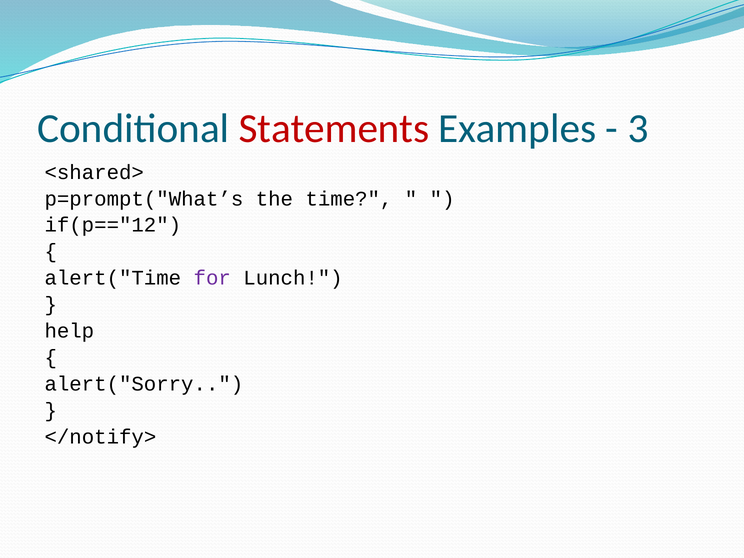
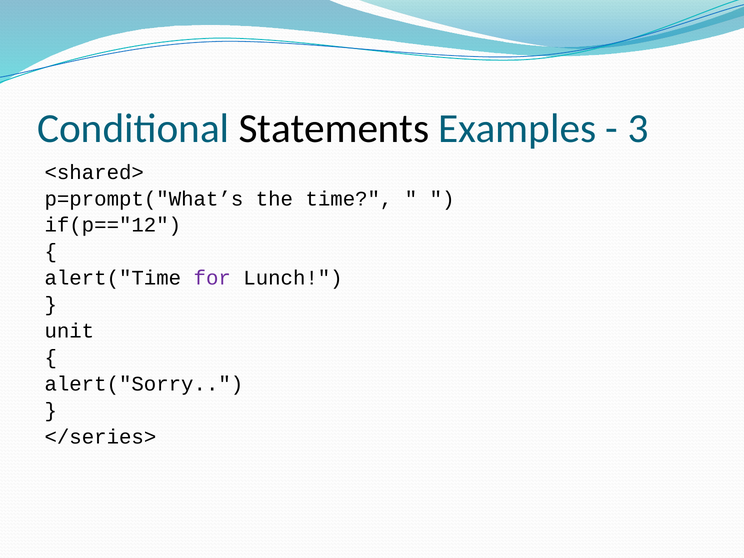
Statements colour: red -> black
help: help -> unit
</notify>: </notify> -> </series>
